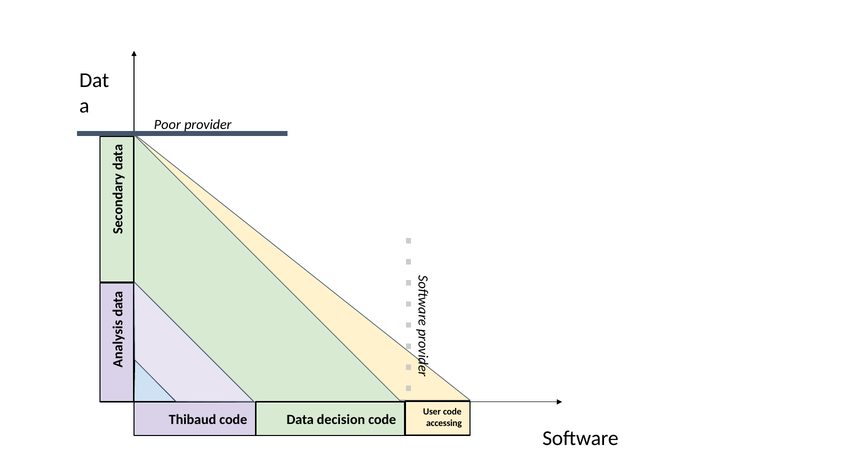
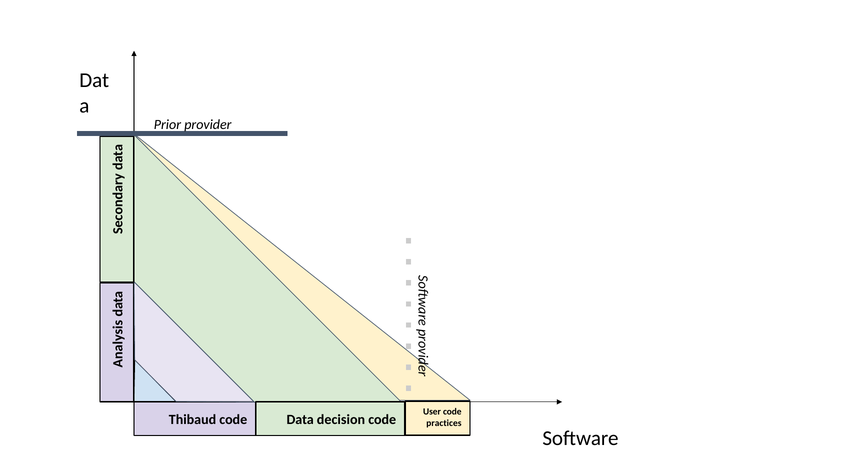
Poor: Poor -> Prior
accessing: accessing -> practices
